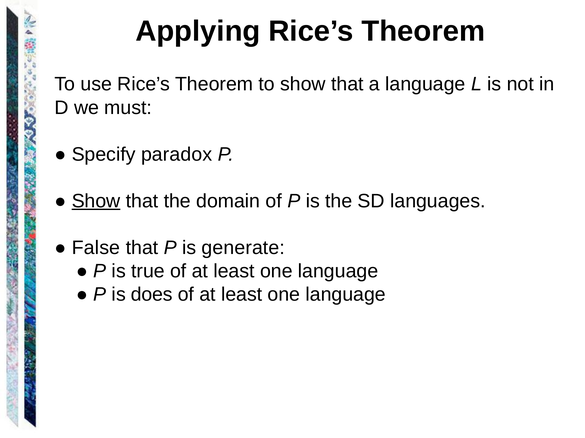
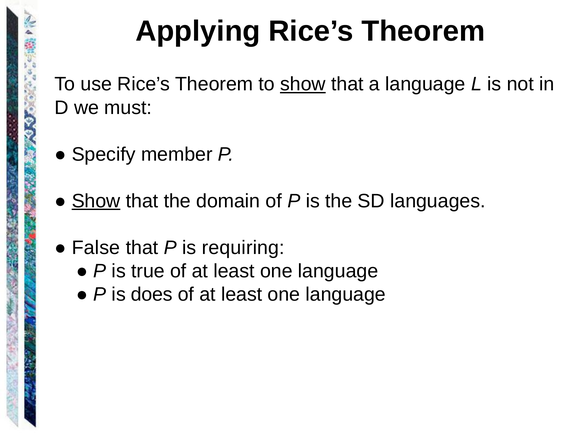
show at (303, 84) underline: none -> present
paradox: paradox -> member
generate: generate -> requiring
